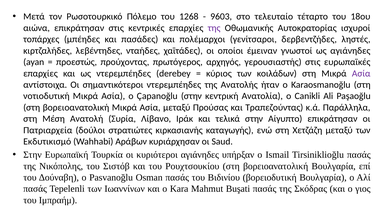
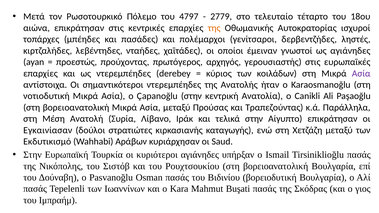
1268: 1268 -> 4797
9603: 9603 -> 2779
της at (214, 28) colour: purple -> orange
Πατριαρχεία: Πατριαρχεία -> Εγκαινίασαν
